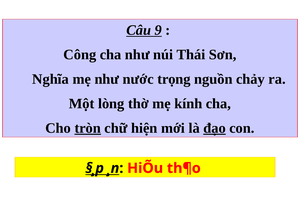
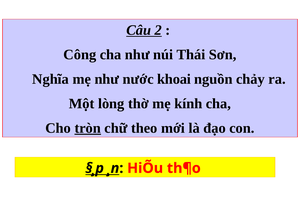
9: 9 -> 2
trọng: trọng -> khoai
hiện: hiện -> theo
đạo underline: present -> none
